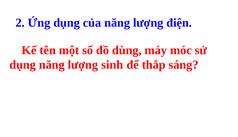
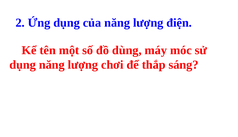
sinh: sinh -> chơi
